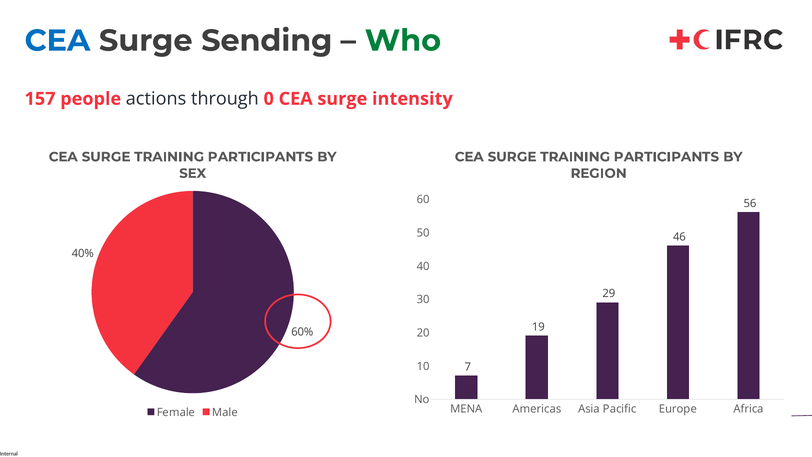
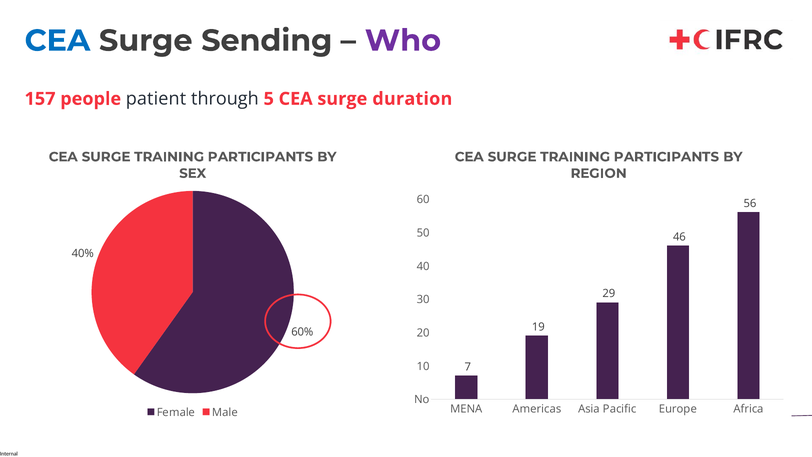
Who colour: green -> purple
actions: actions -> patient
0: 0 -> 5
intensity: intensity -> duration
